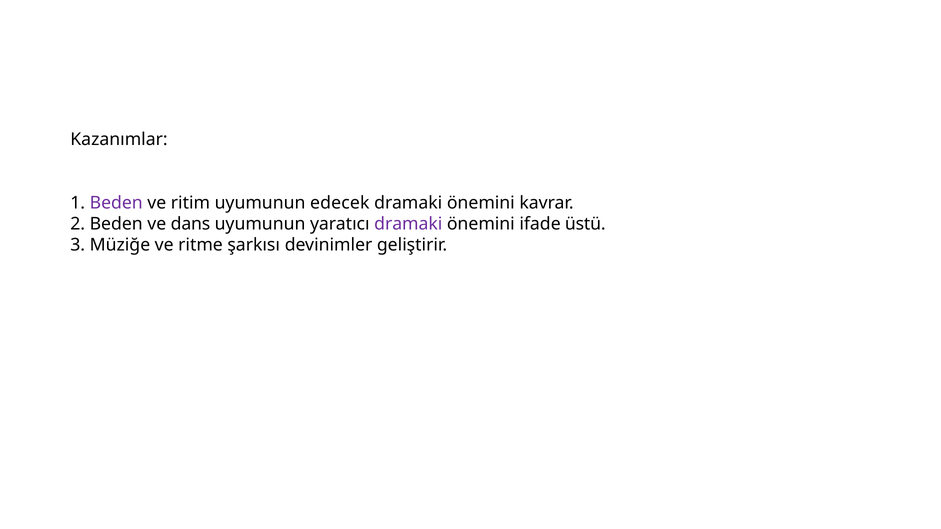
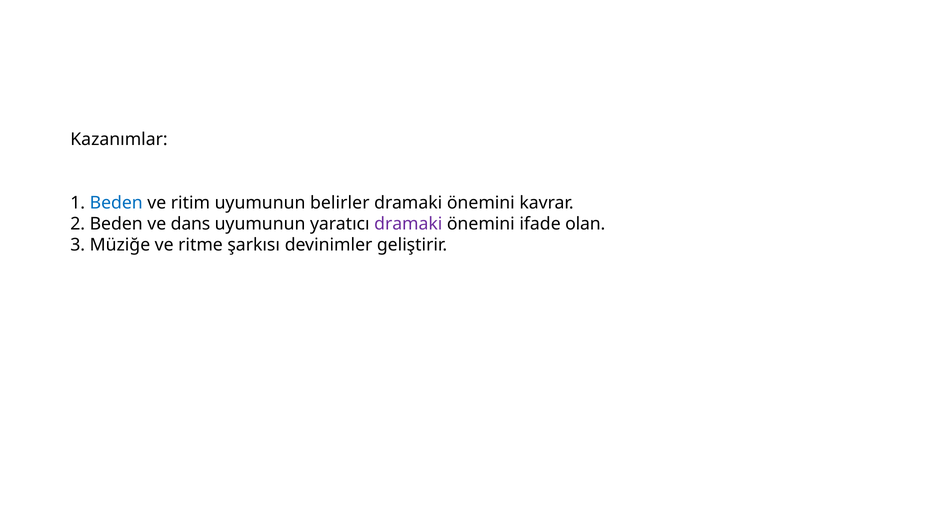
Beden at (116, 203) colour: purple -> blue
edecek: edecek -> belirler
üstü: üstü -> olan
